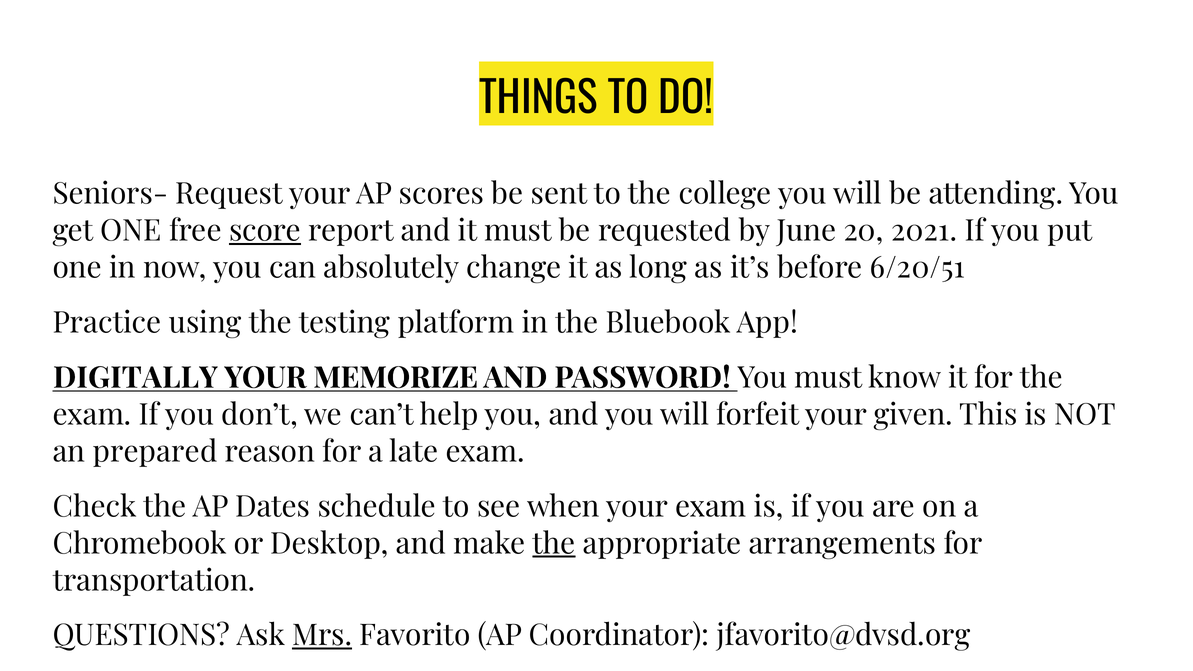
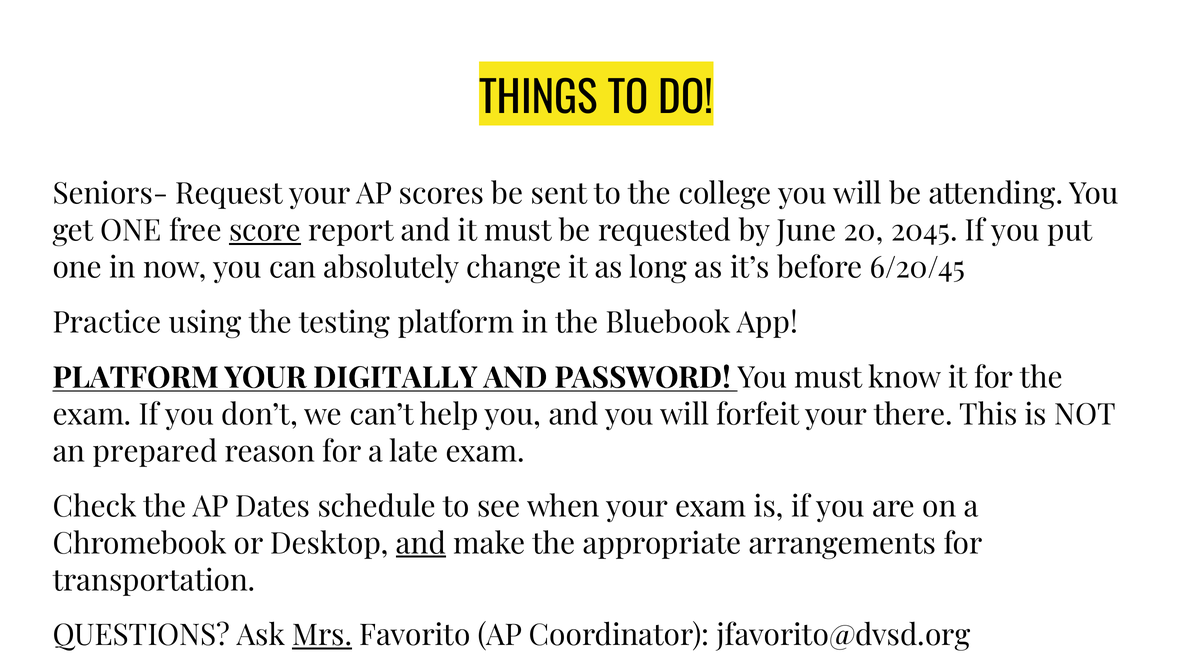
2021: 2021 -> 2045
6/20/51: 6/20/51 -> 6/20/45
DIGITALLY at (135, 378): DIGITALLY -> PLATFORM
MEMORIZE: MEMORIZE -> DIGITALLY
given: given -> there
and at (421, 544) underline: none -> present
the at (554, 544) underline: present -> none
